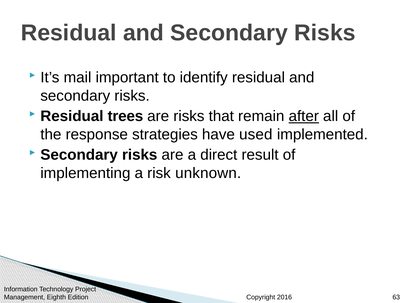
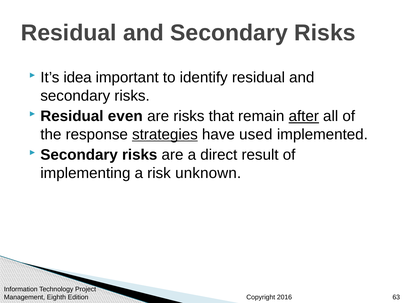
mail: mail -> idea
trees: trees -> even
strategies underline: none -> present
